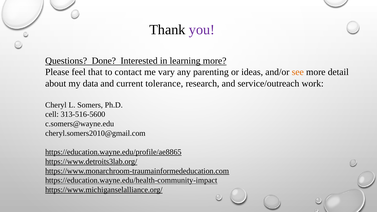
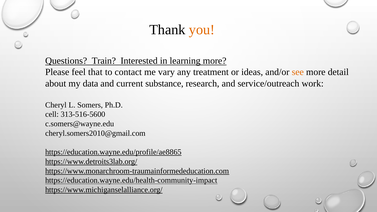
you colour: purple -> orange
Done: Done -> Train
parenting: parenting -> treatment
tolerance: tolerance -> substance
